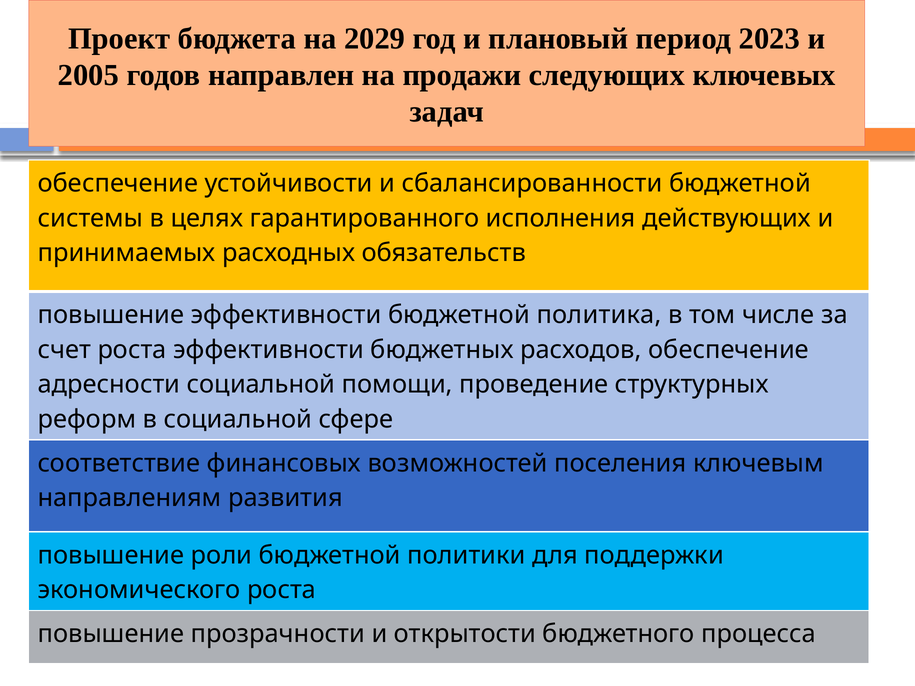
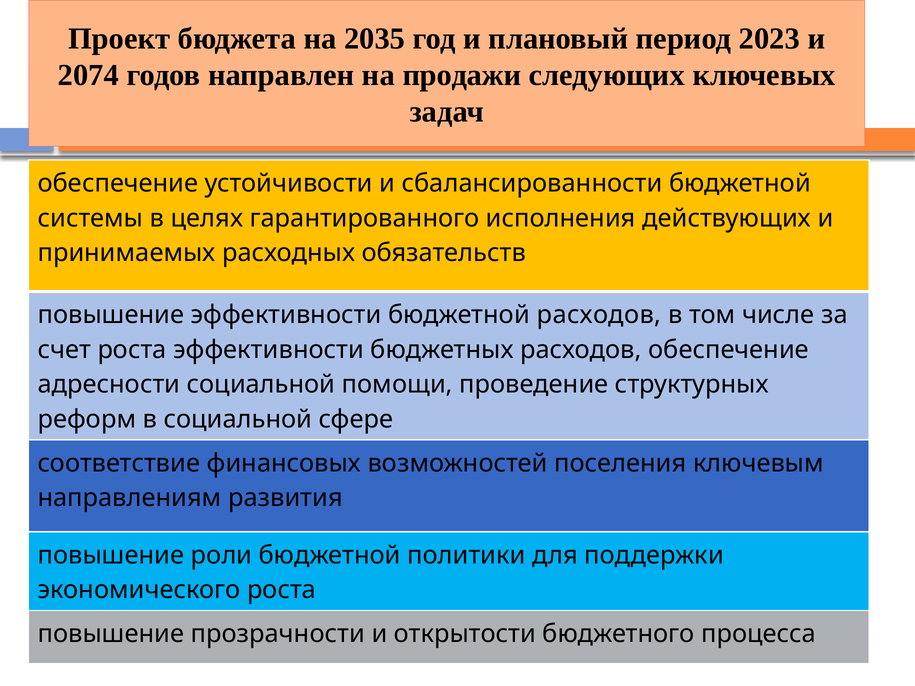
2029: 2029 -> 2035
2005: 2005 -> 2074
бюджетной политика: политика -> расходов
